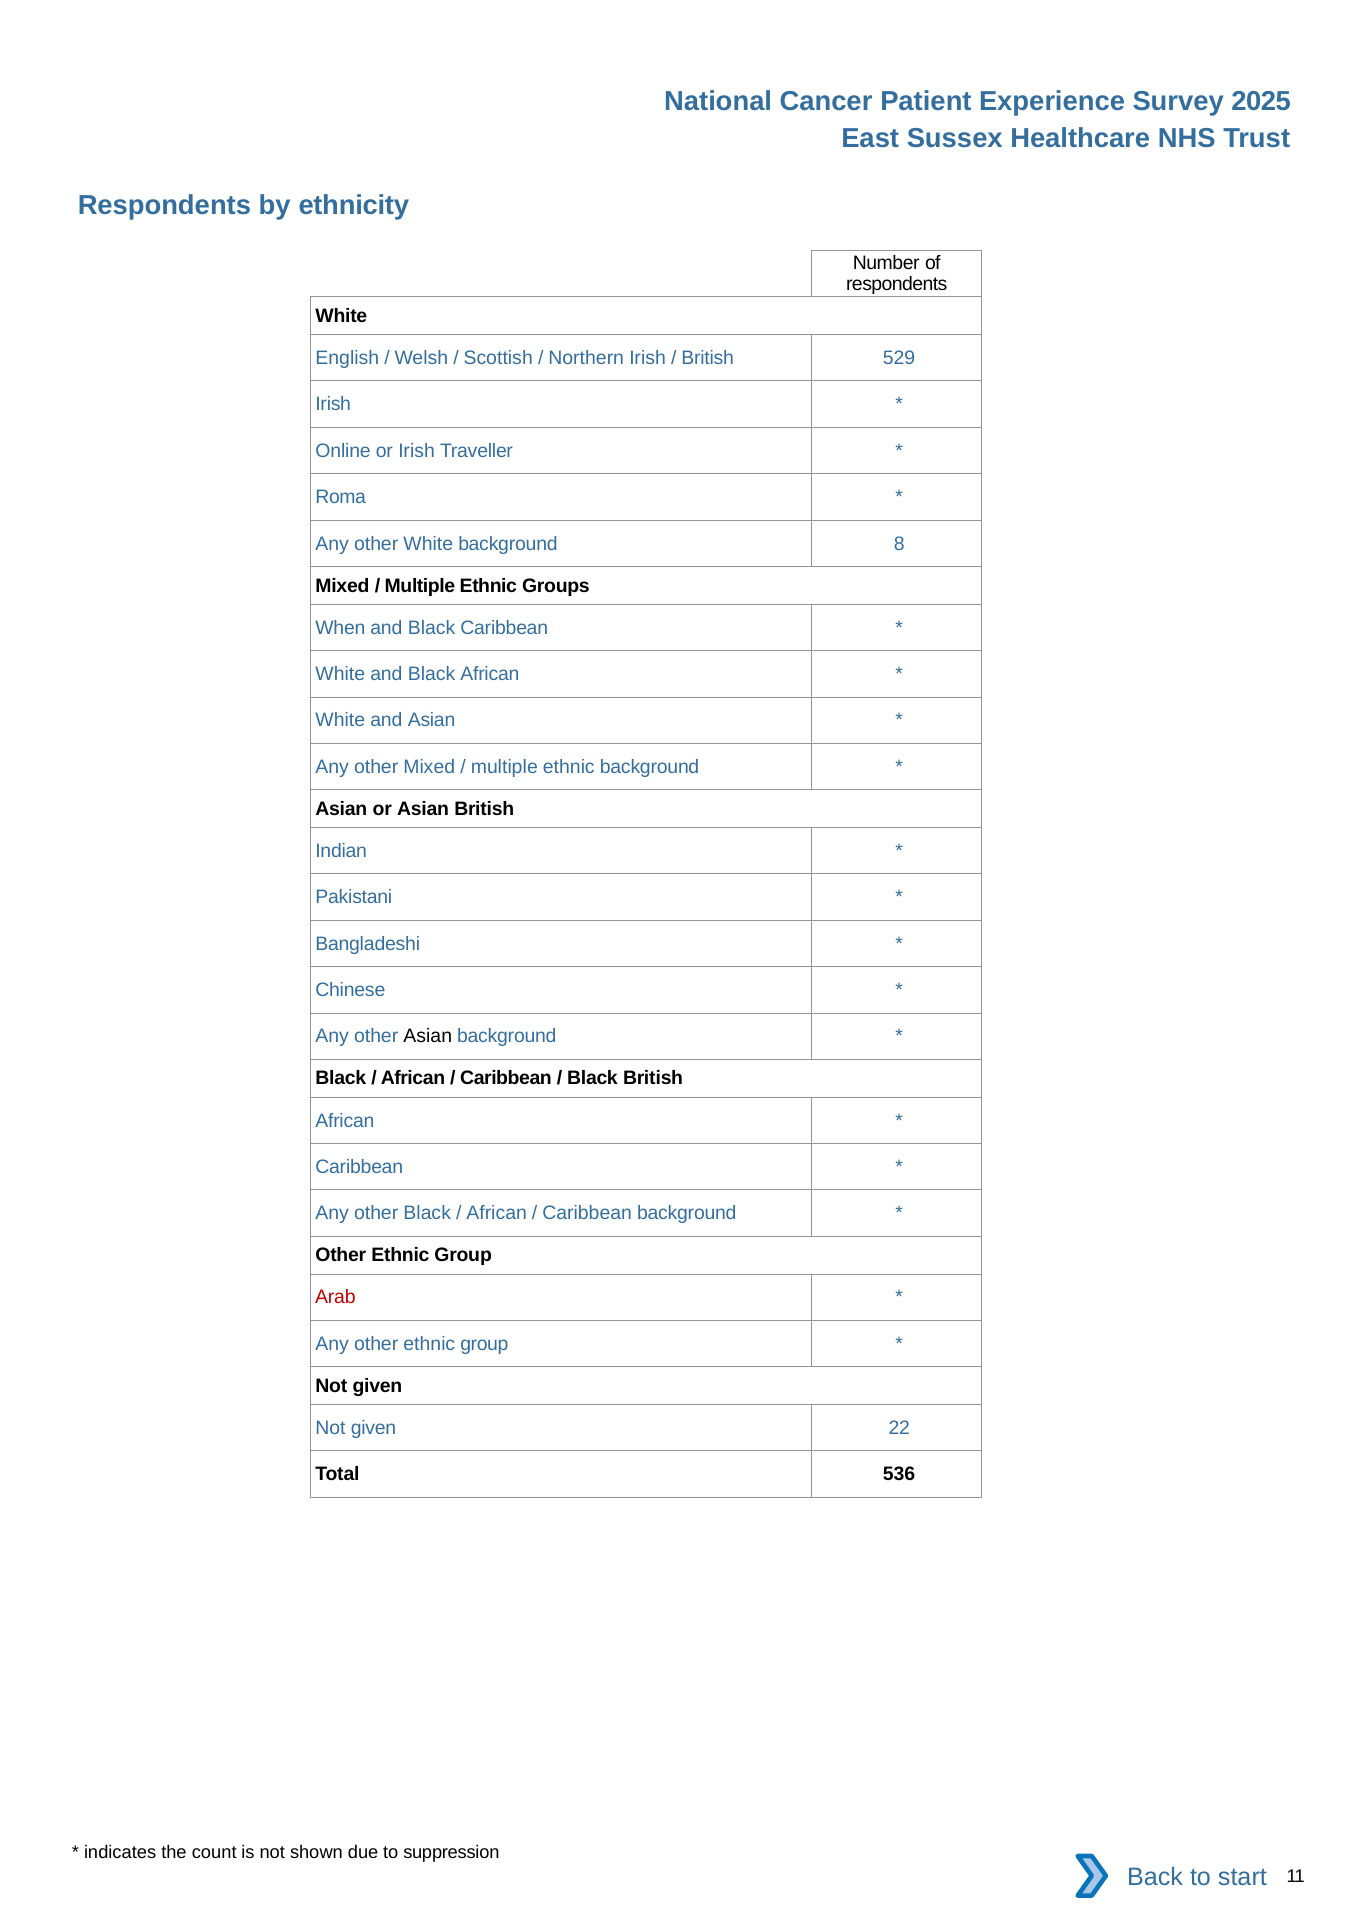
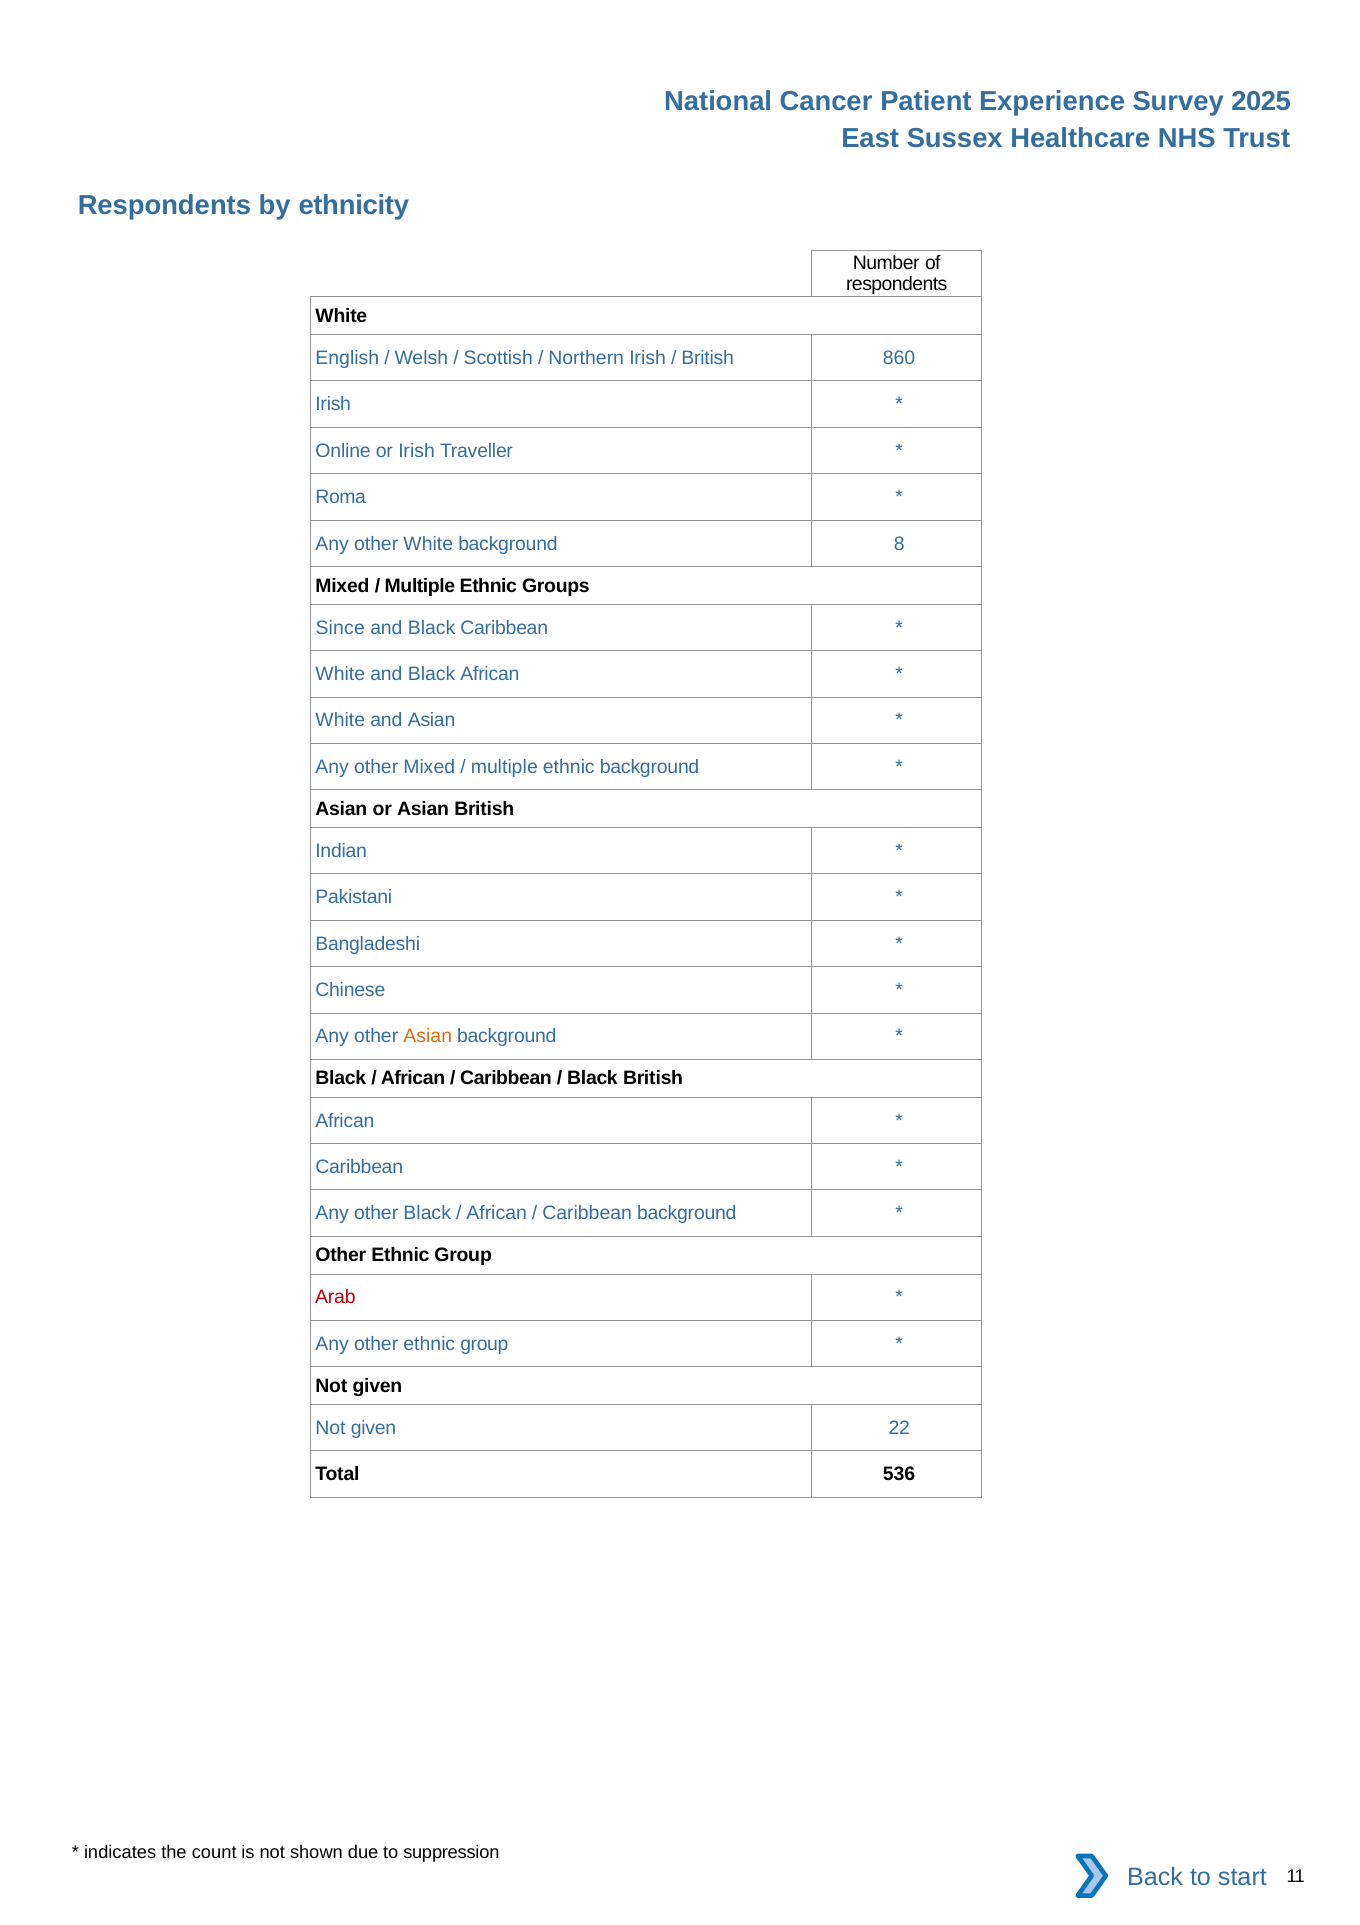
529: 529 -> 860
When: When -> Since
Asian at (428, 1036) colour: black -> orange
